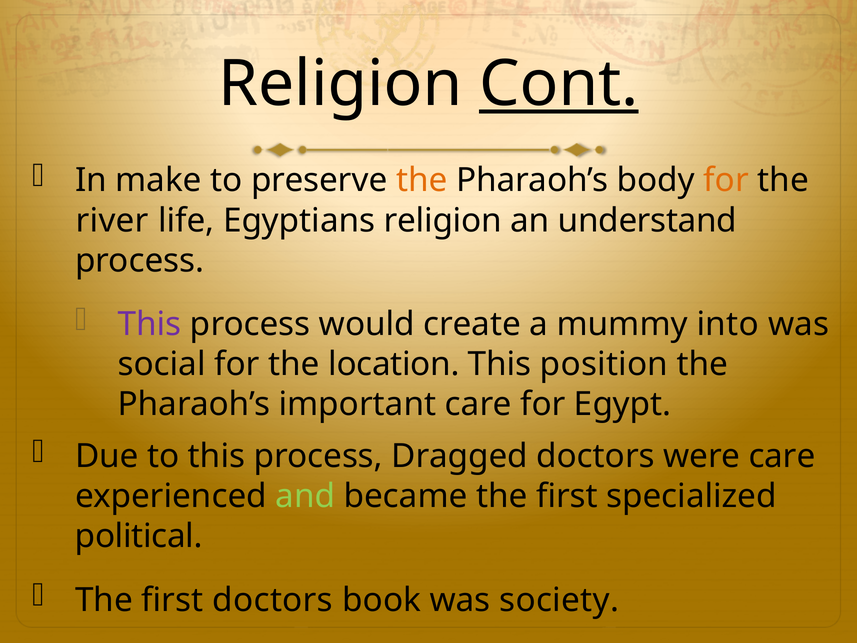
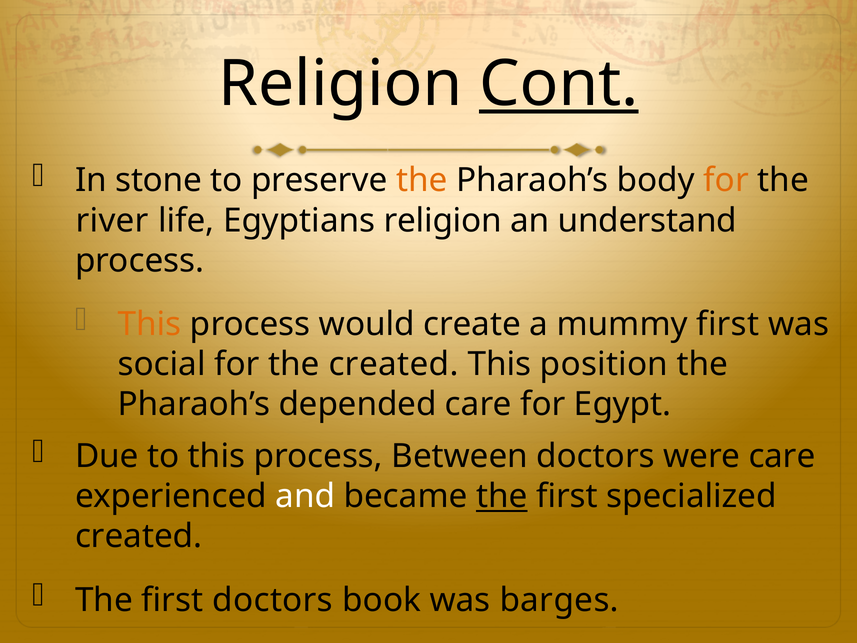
In make: make -> stone
This at (150, 324) colour: purple -> orange
mummy into: into -> first
the location: location -> created
important: important -> depended
Dragged: Dragged -> Between
and colour: light green -> white
the at (502, 496) underline: none -> present
political at (139, 536): political -> created
society: society -> barges
